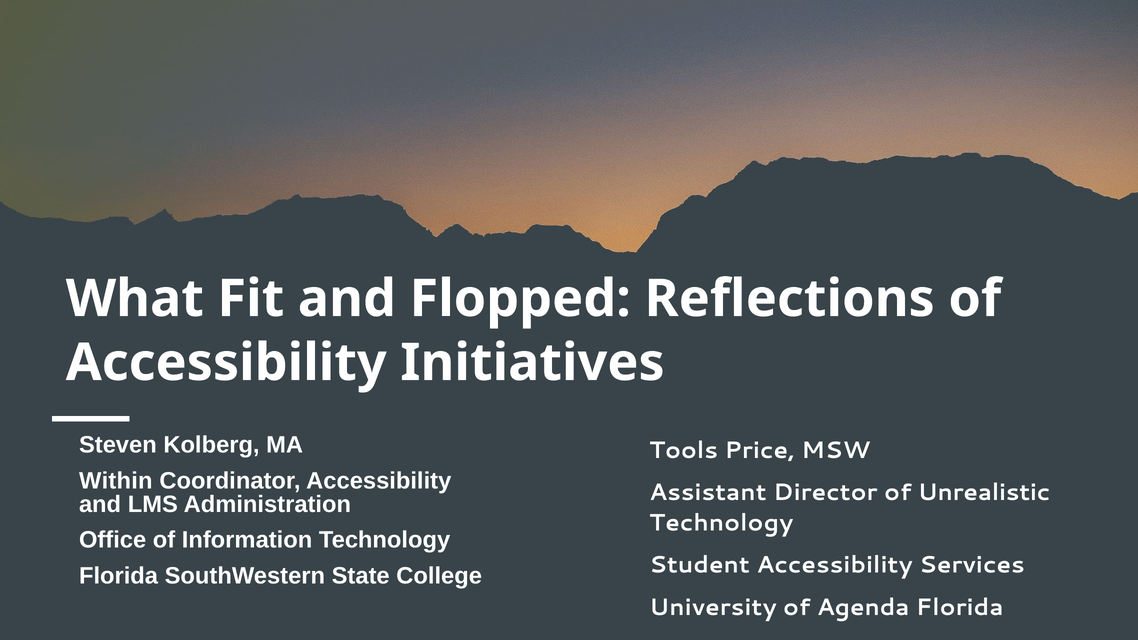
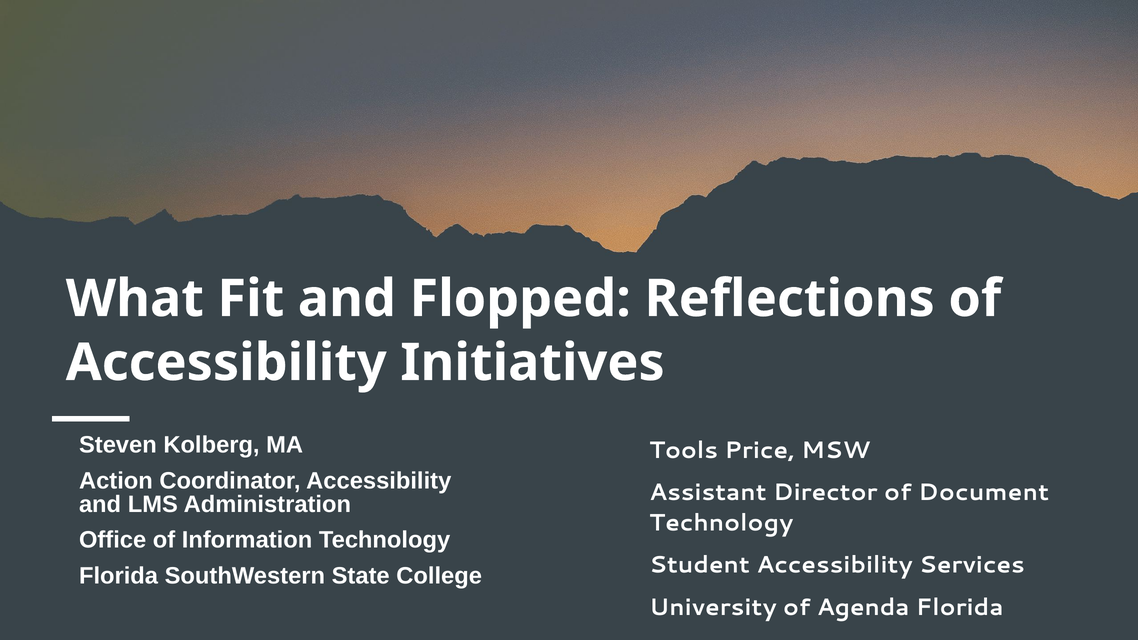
Within: Within -> Action
Unrealistic: Unrealistic -> Document
